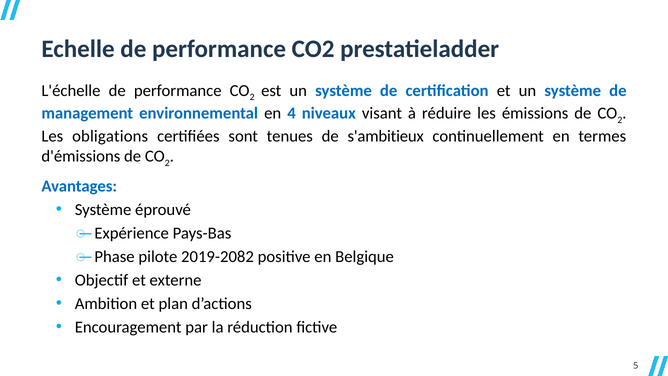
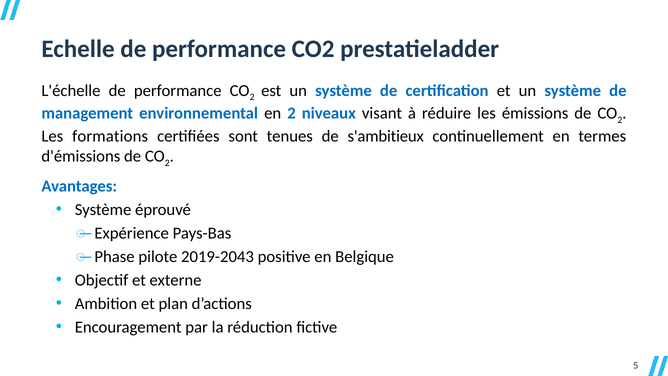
en 4: 4 -> 2
obligations: obligations -> formations
2019-2082: 2019-2082 -> 2019-2043
